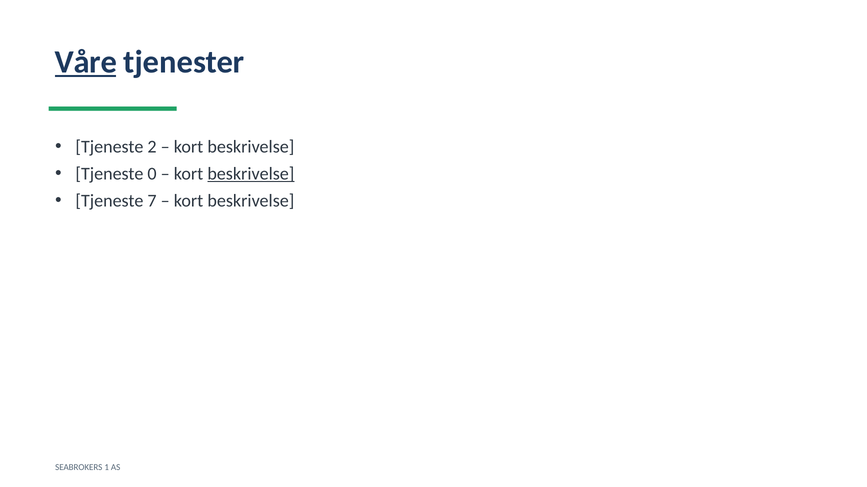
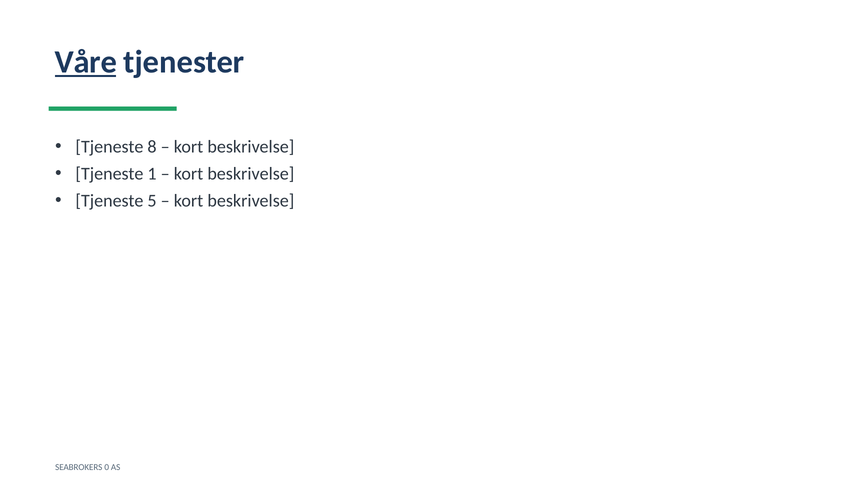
2: 2 -> 8
0: 0 -> 1
beskrivelse at (251, 174) underline: present -> none
7: 7 -> 5
1: 1 -> 0
